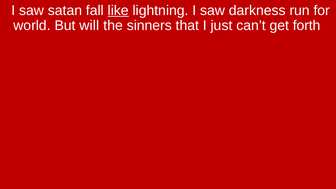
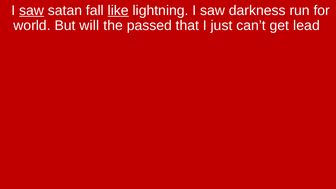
saw at (32, 10) underline: none -> present
sinners: sinners -> passed
forth: forth -> lead
